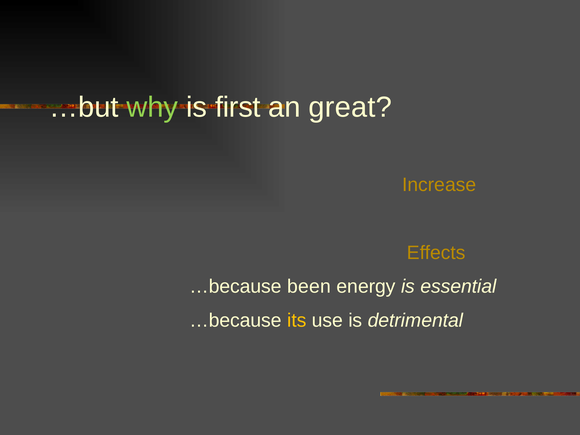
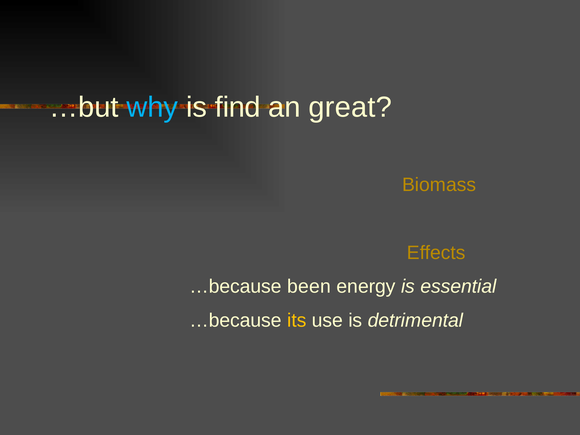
why colour: light green -> light blue
first: first -> find
Increase: Increase -> Biomass
